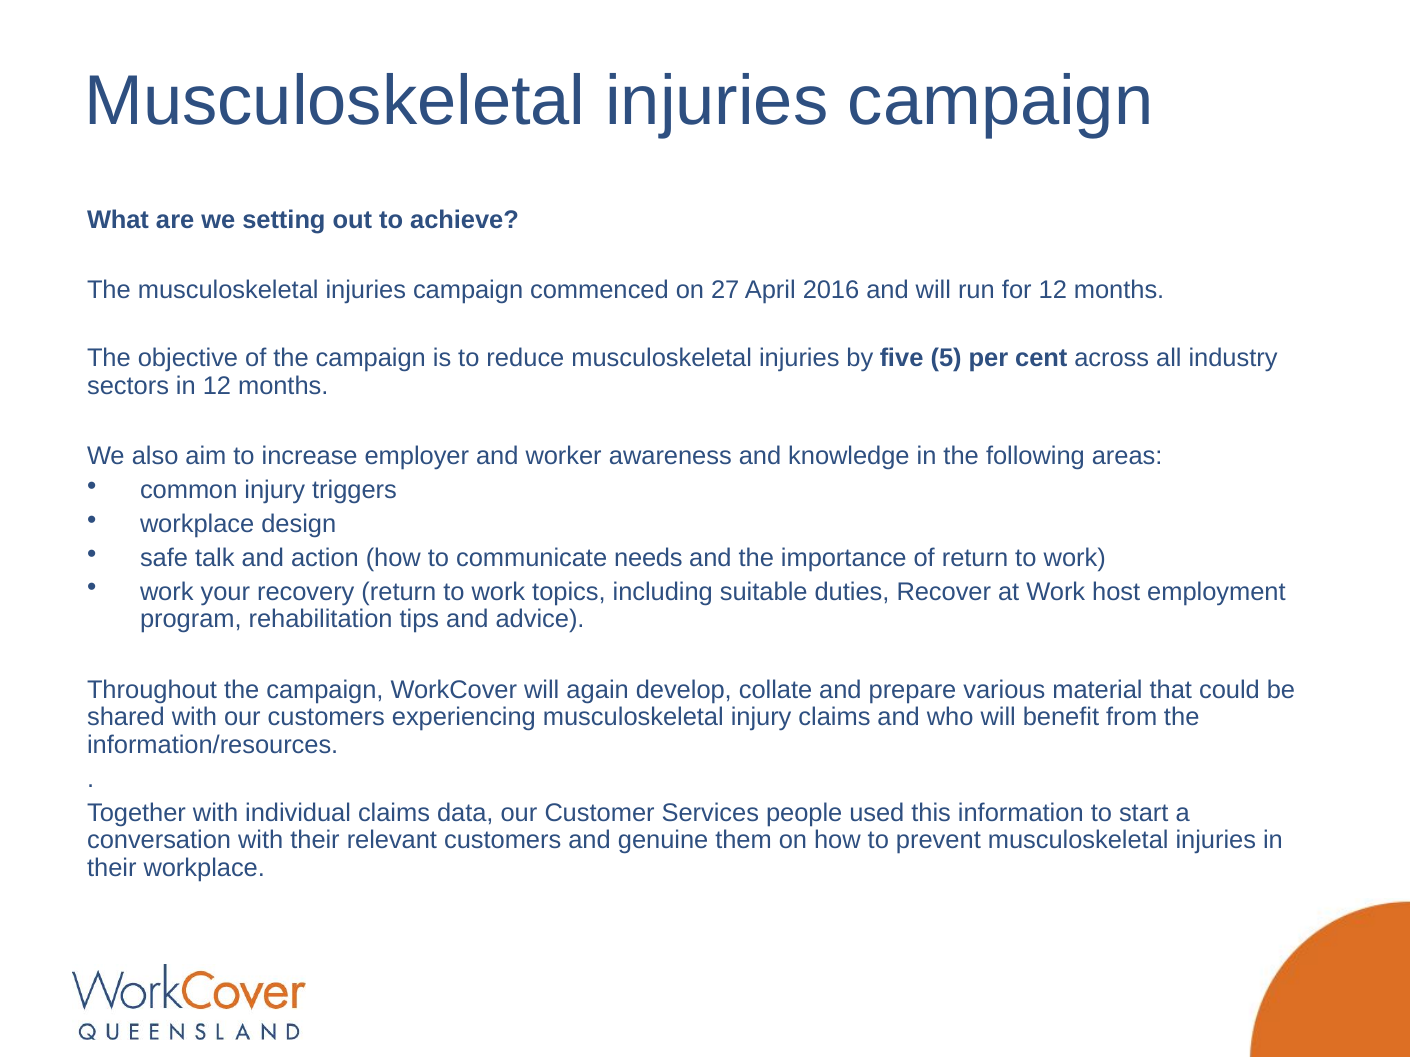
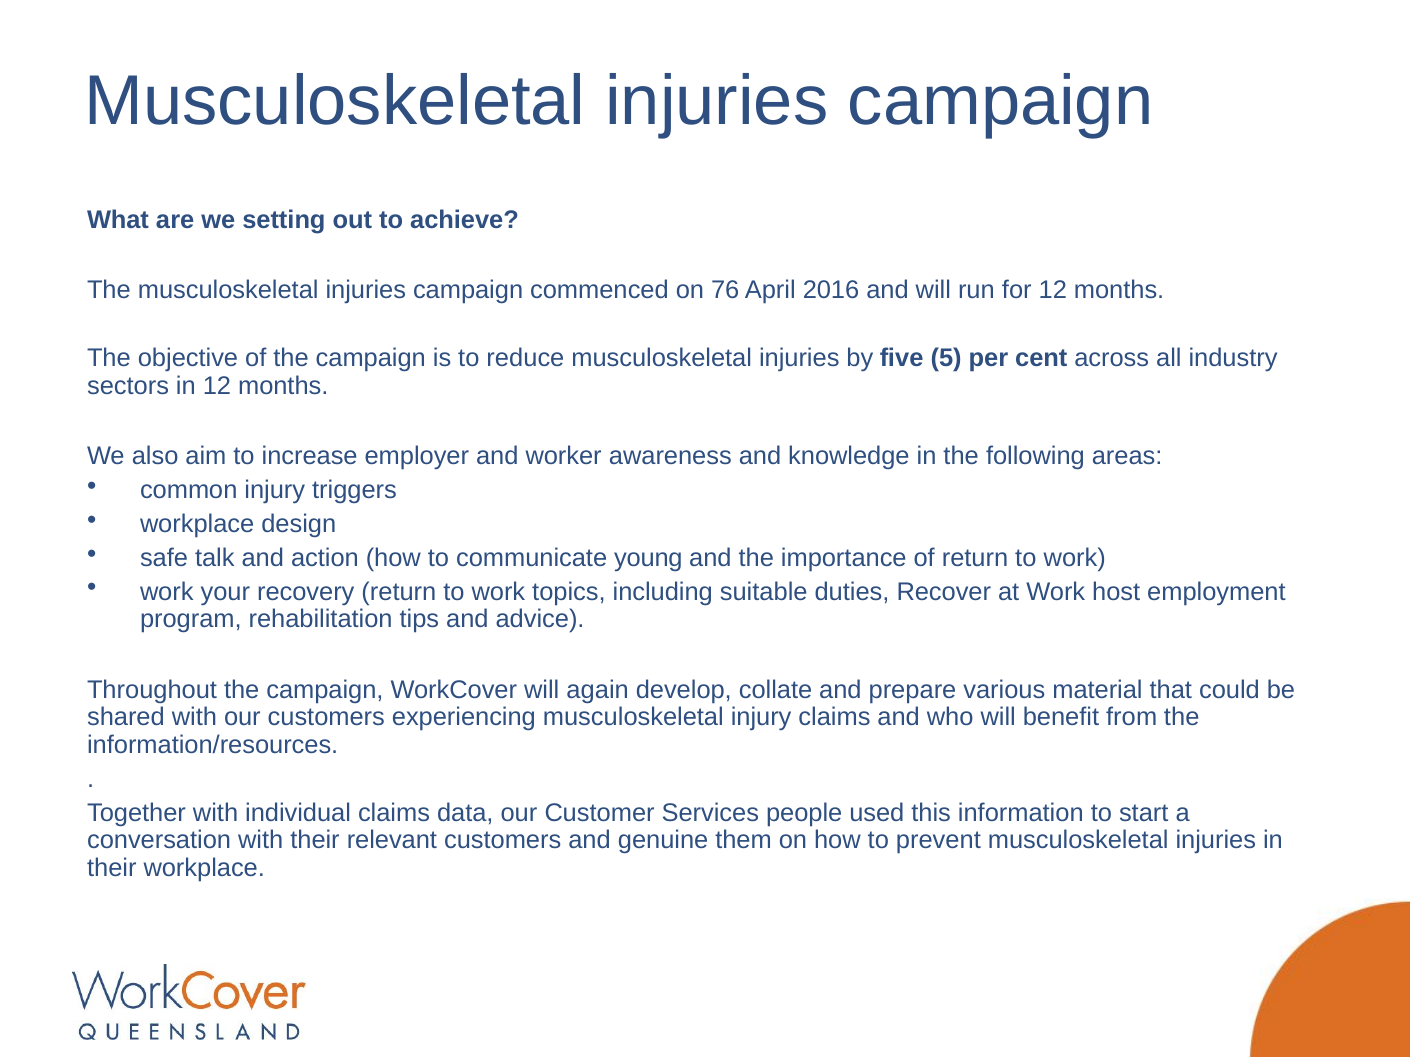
27: 27 -> 76
needs: needs -> young
